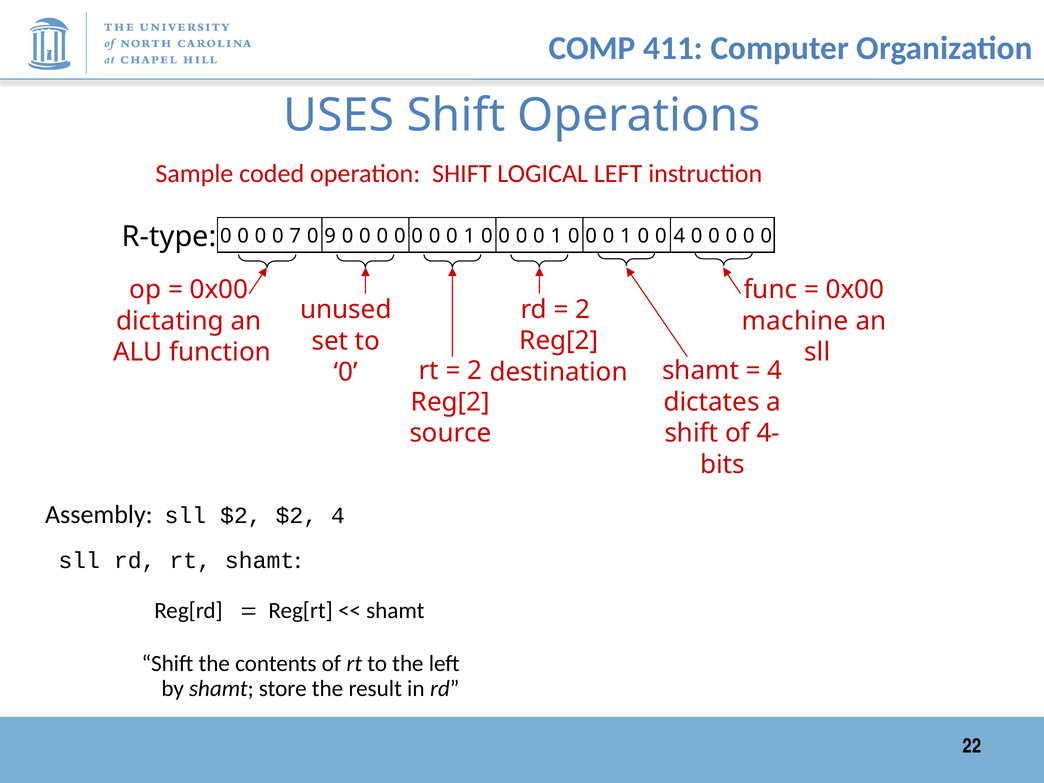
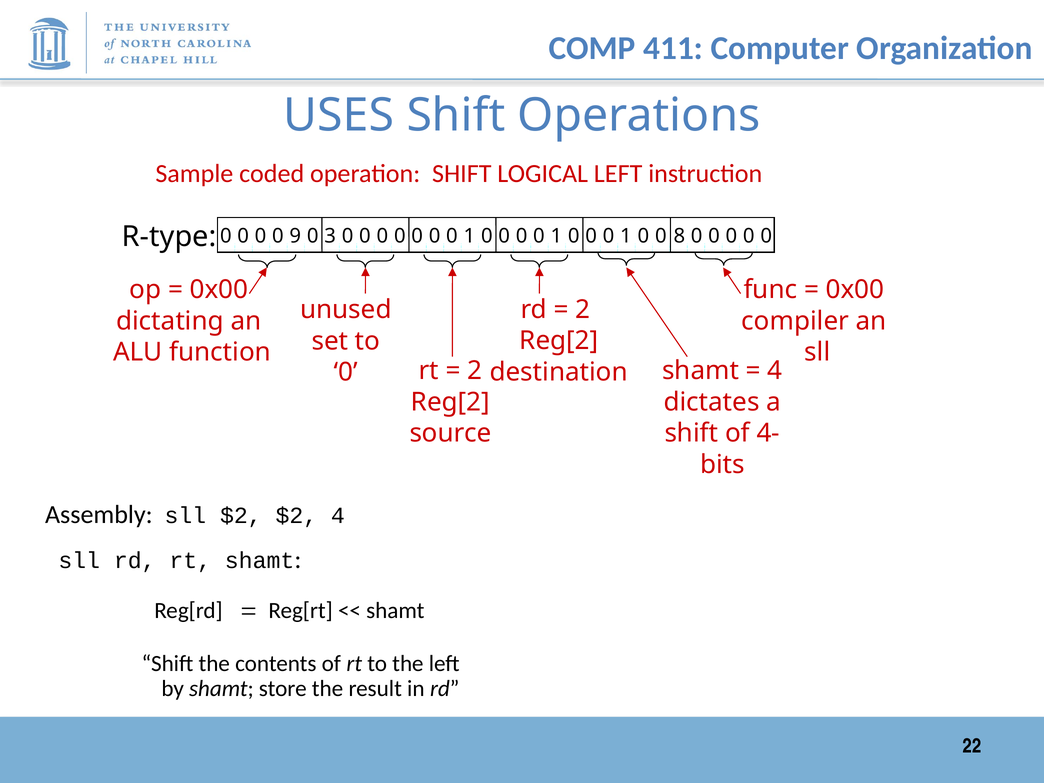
7: 7 -> 9
9: 9 -> 3
0 4: 4 -> 8
machine: machine -> compiler
